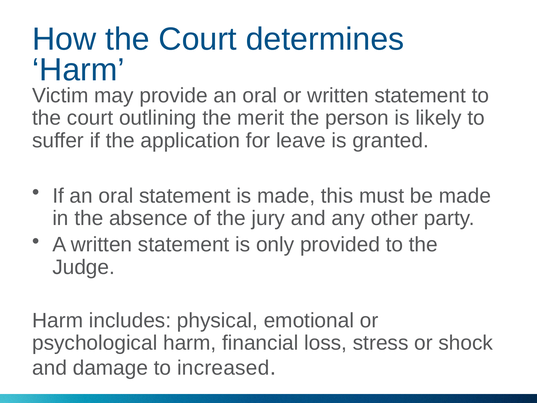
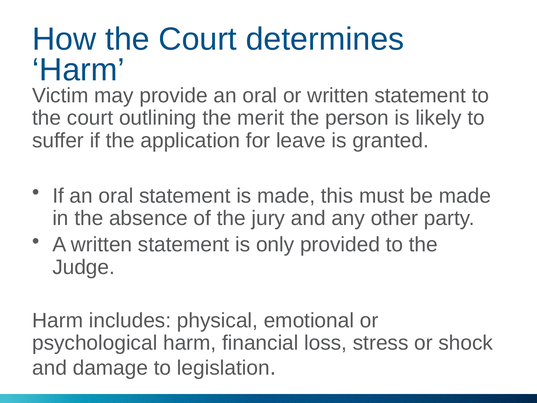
increased: increased -> legislation
